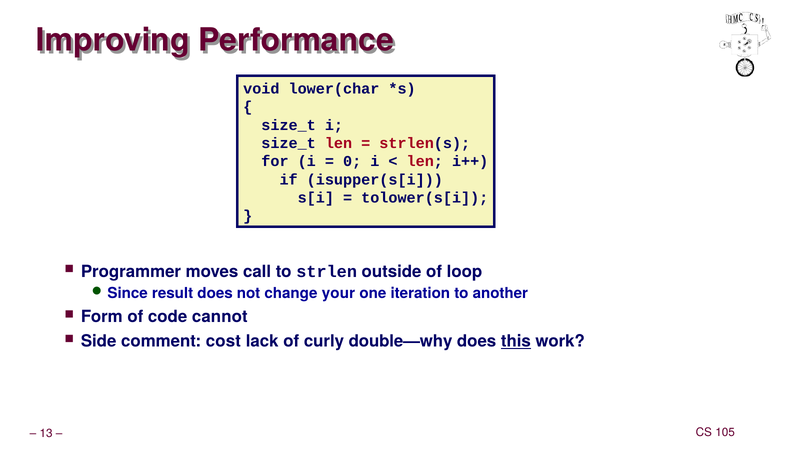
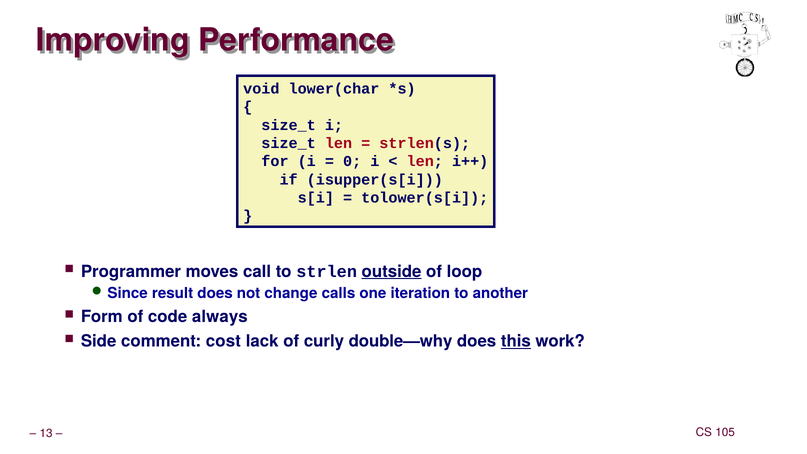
outside underline: none -> present
your: your -> calls
cannot: cannot -> always
